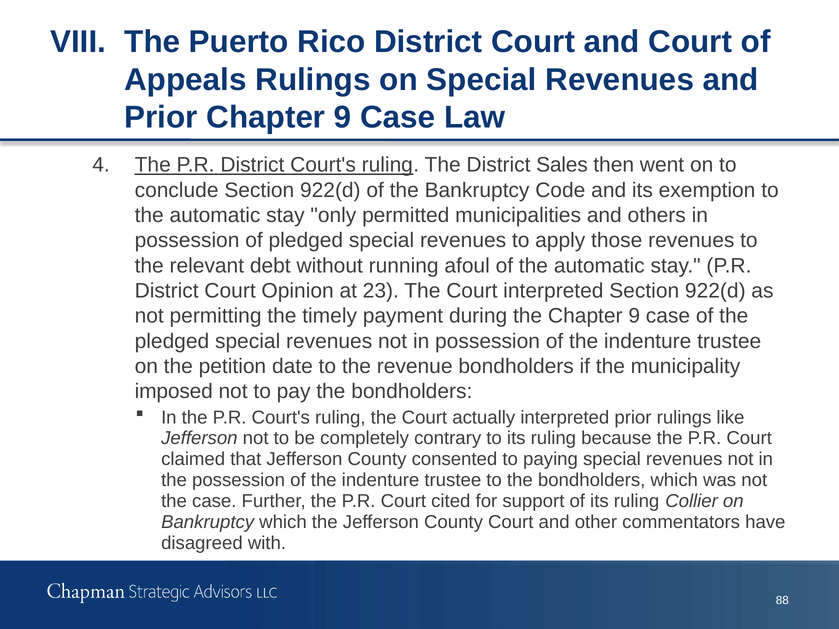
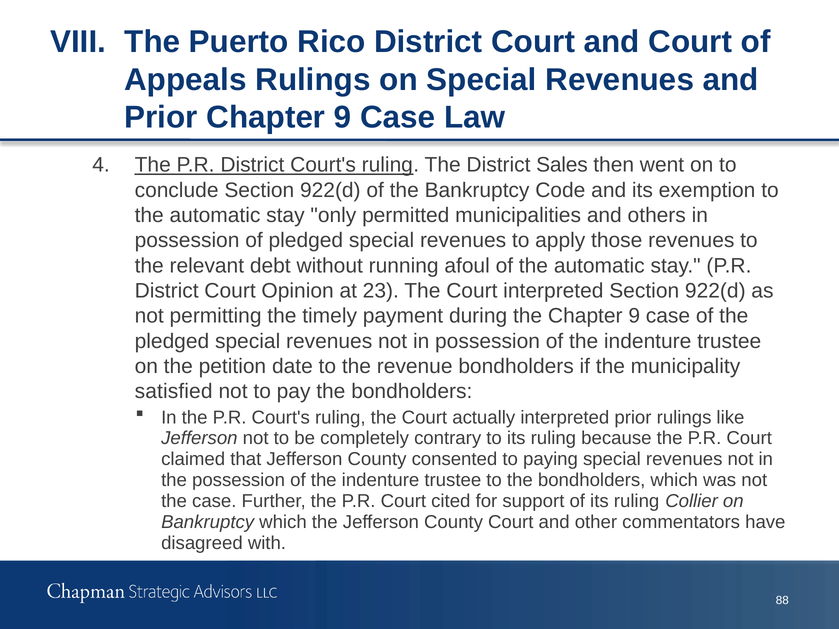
imposed: imposed -> satisfied
